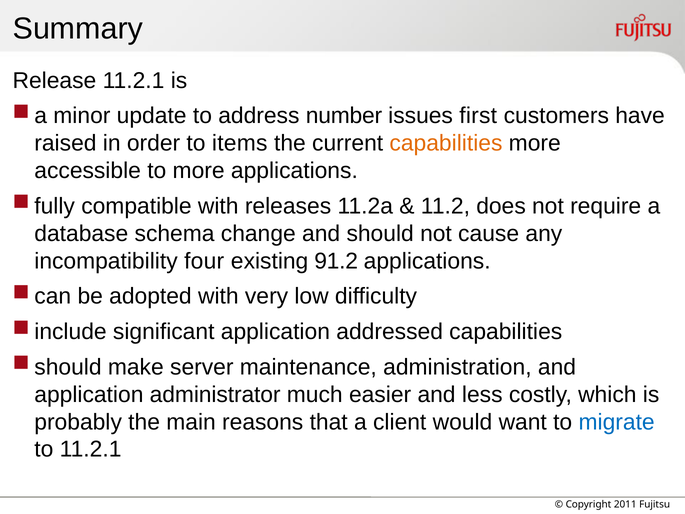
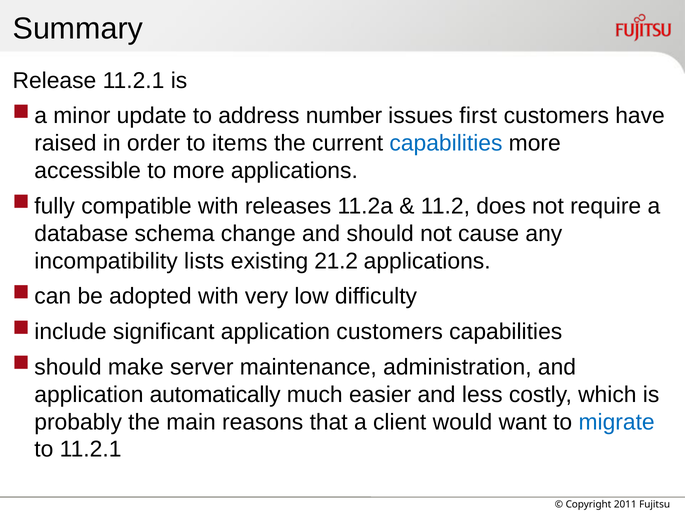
capabilities at (446, 143) colour: orange -> blue
four: four -> lists
91.2: 91.2 -> 21.2
application addressed: addressed -> customers
administrator: administrator -> automatically
